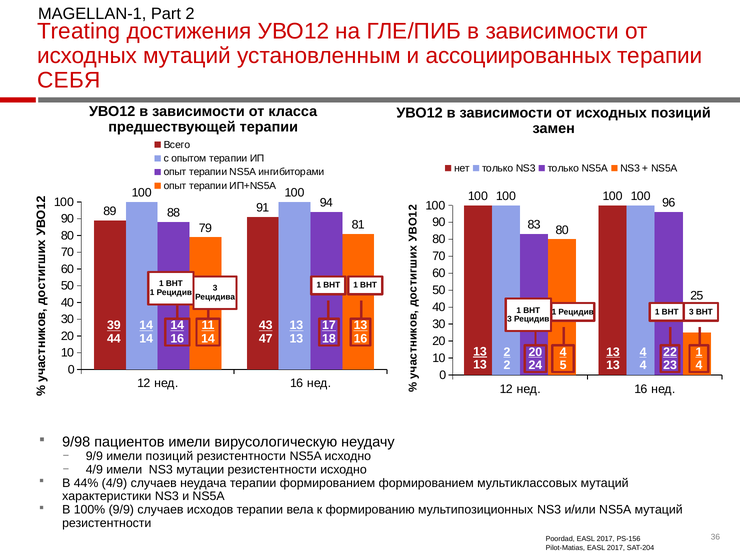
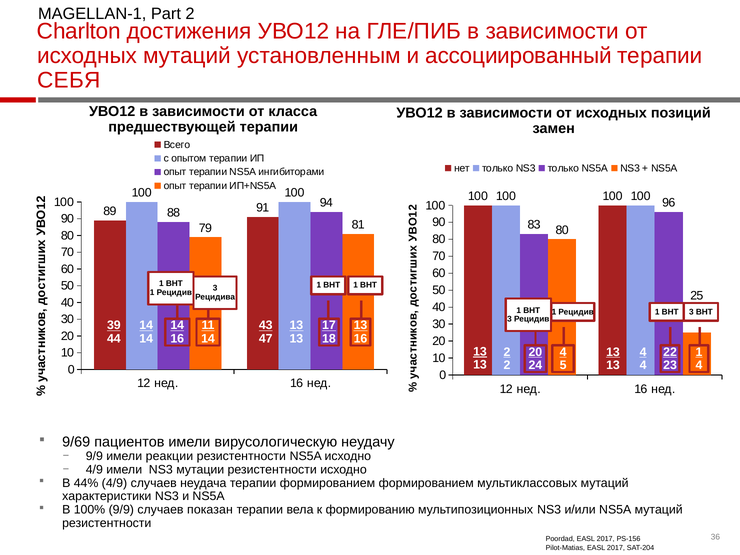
Treating: Treating -> Charlton
ассоциированных: ассоциированных -> ассоциированный
9/98: 9/98 -> 9/69
имели позиций: позиций -> реакции
исходов: исходов -> показан
